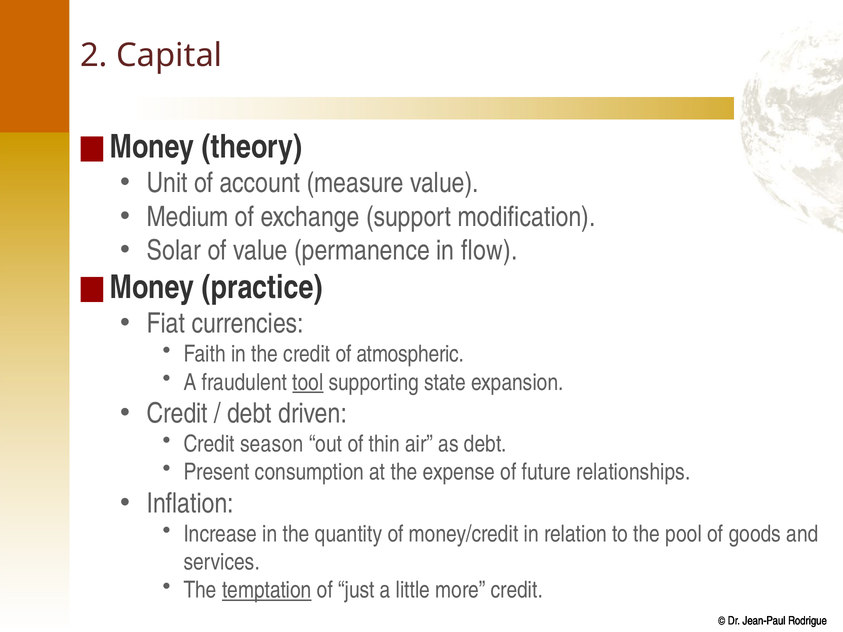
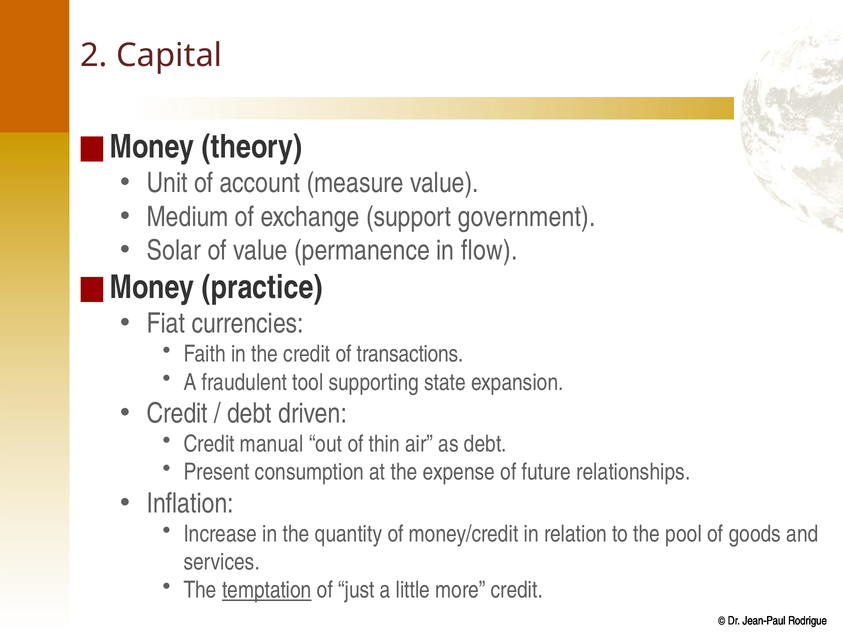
modification: modification -> government
atmospheric: atmospheric -> transactions
tool underline: present -> none
season: season -> manual
